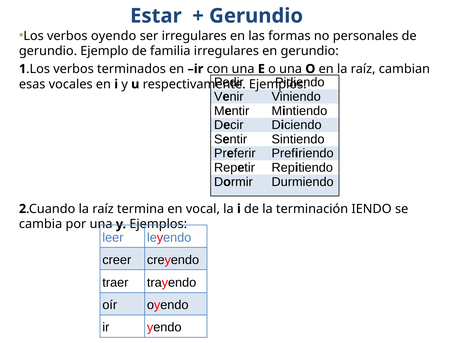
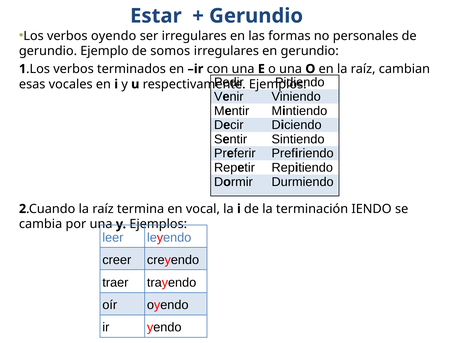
familia: familia -> somos
